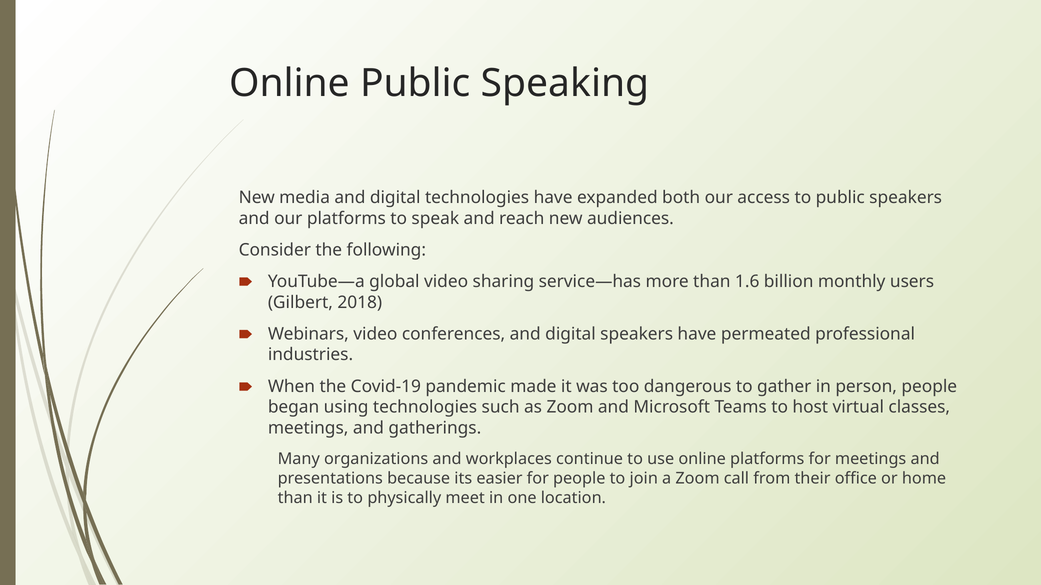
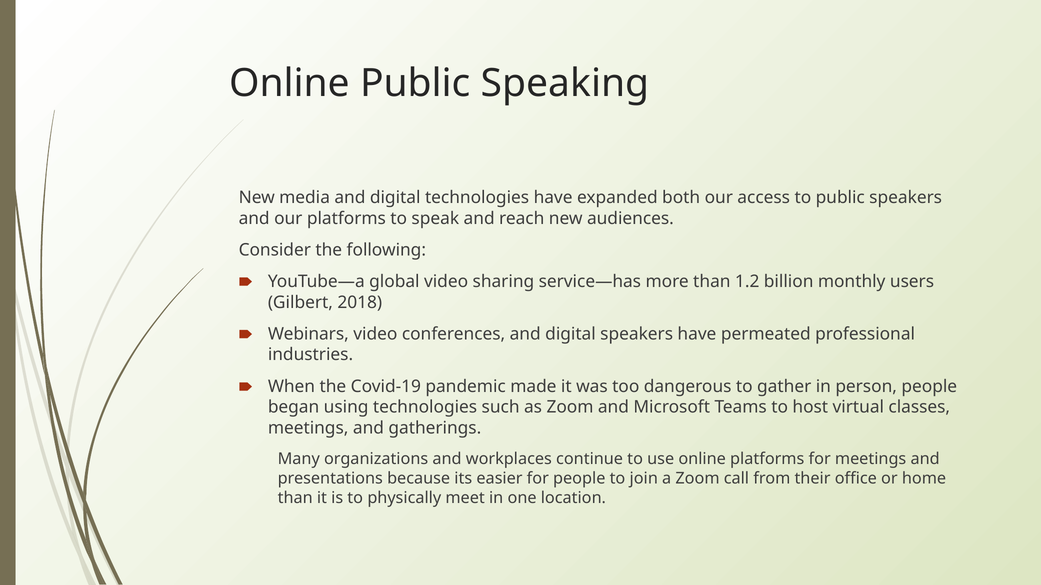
1.6: 1.6 -> 1.2
